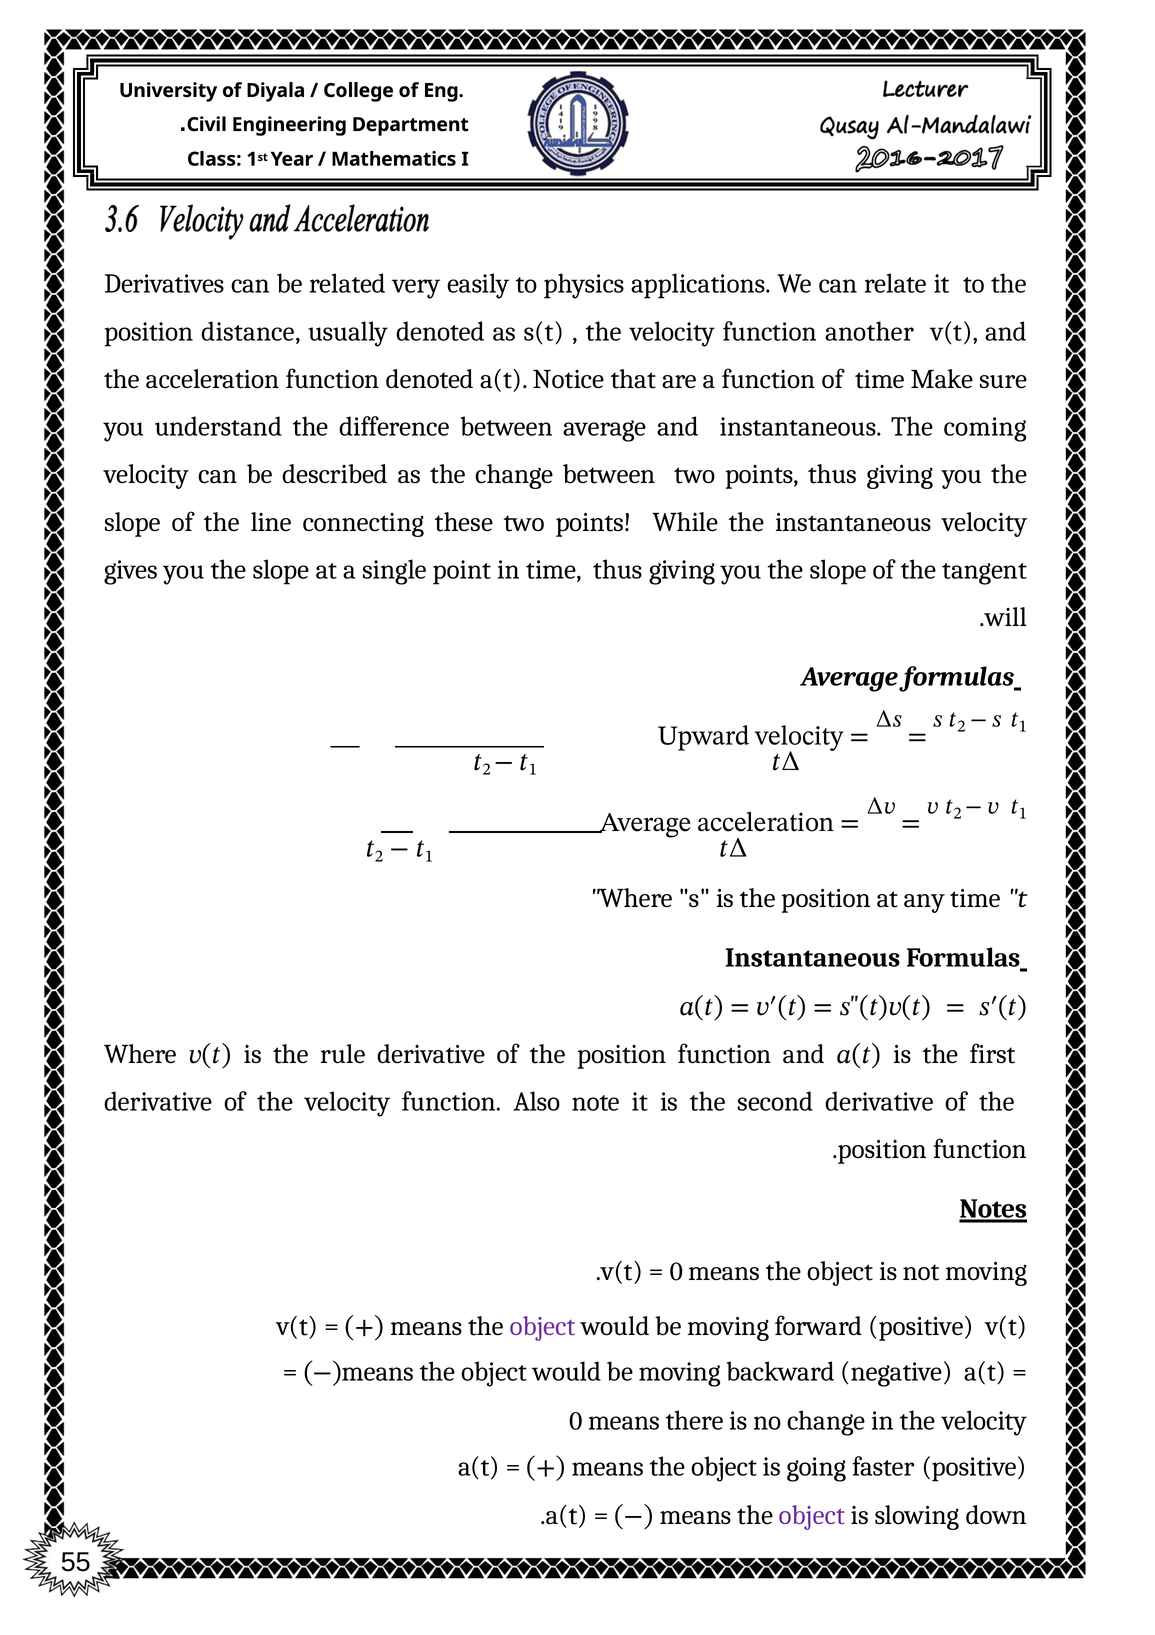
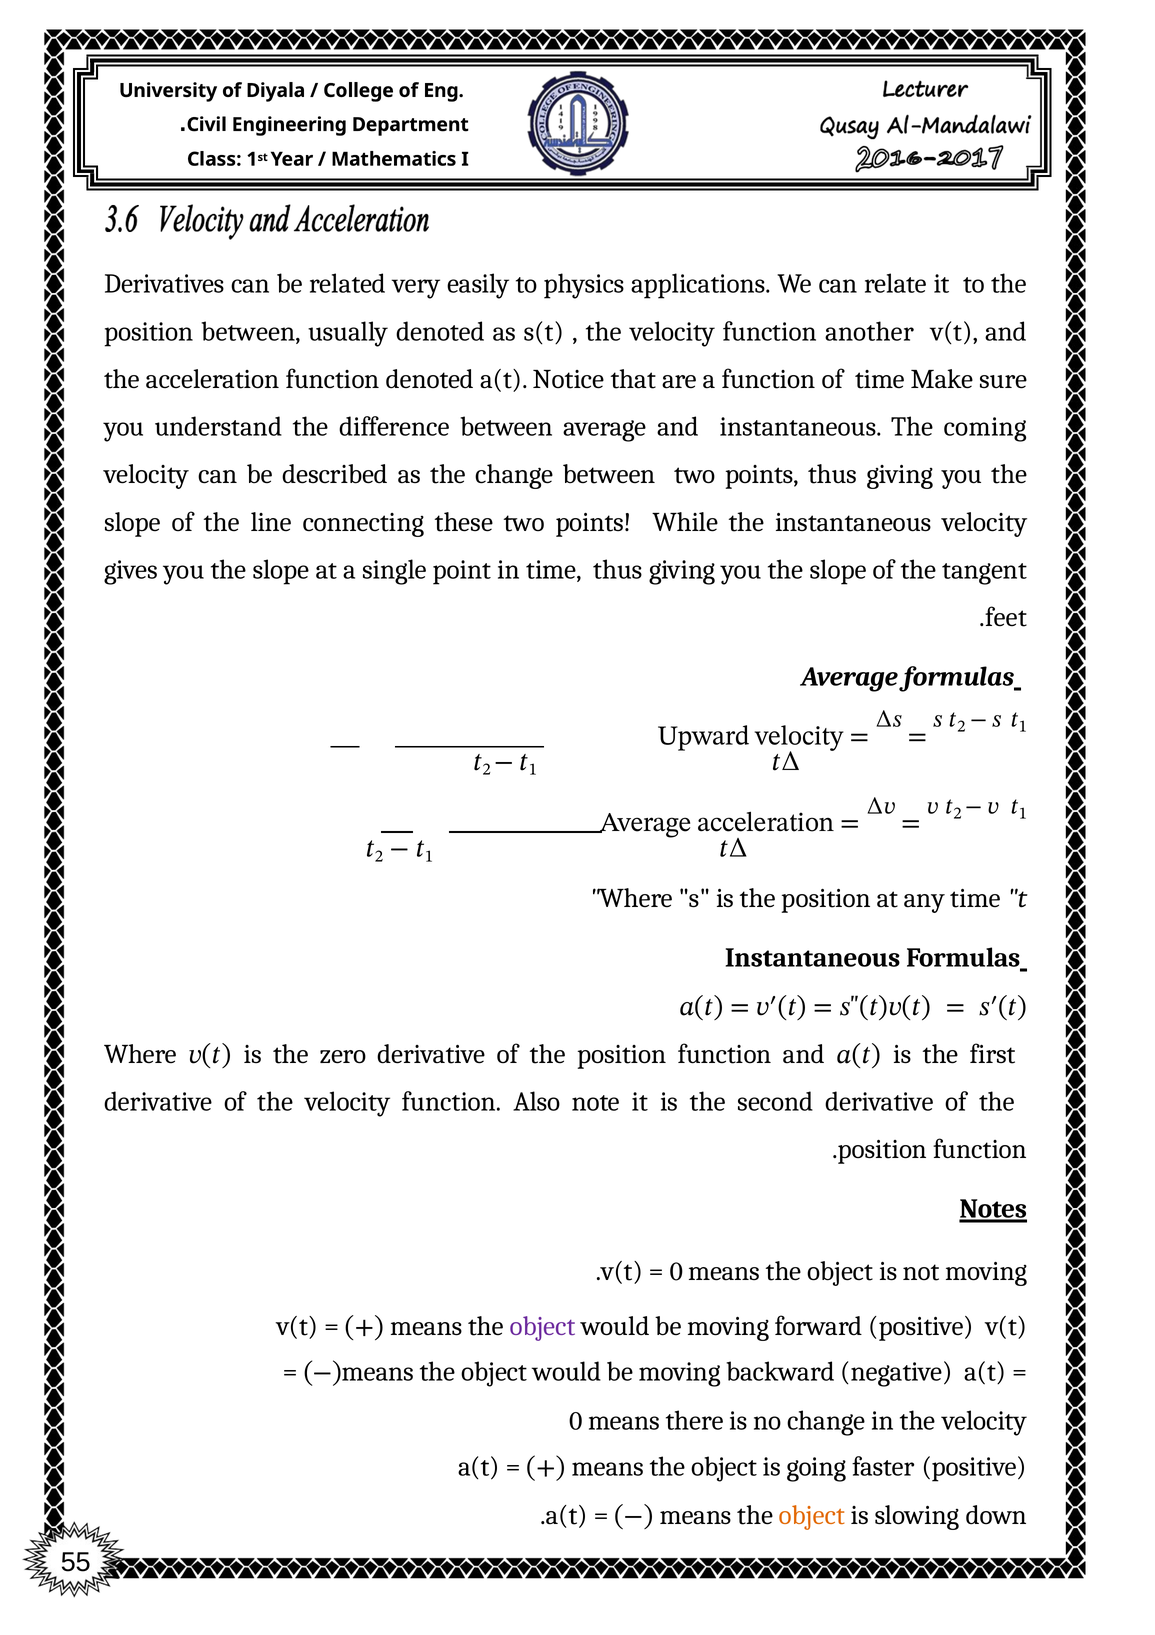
position distance: distance -> between
will: will -> feet
rule: rule -> zero
object at (812, 1515) colour: purple -> orange
